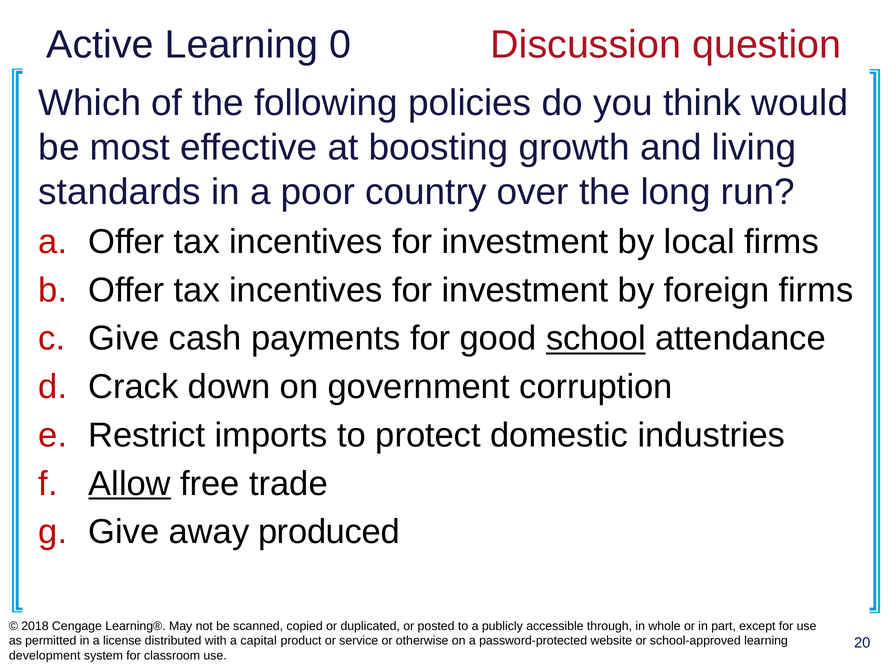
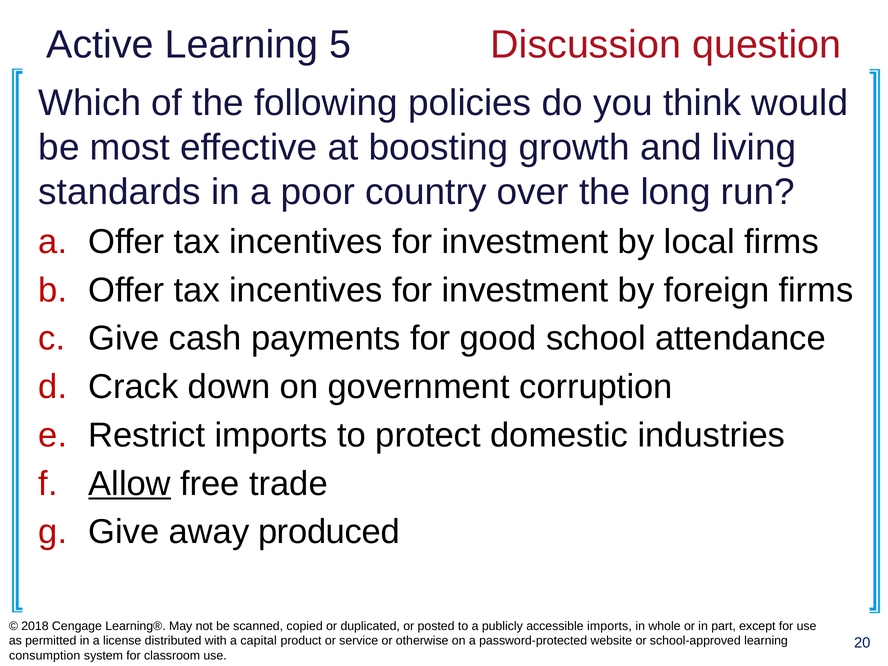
0: 0 -> 5
school underline: present -> none
accessible through: through -> imports
development: development -> consumption
